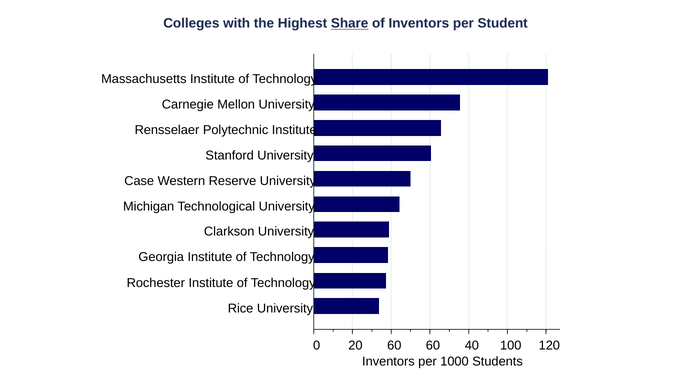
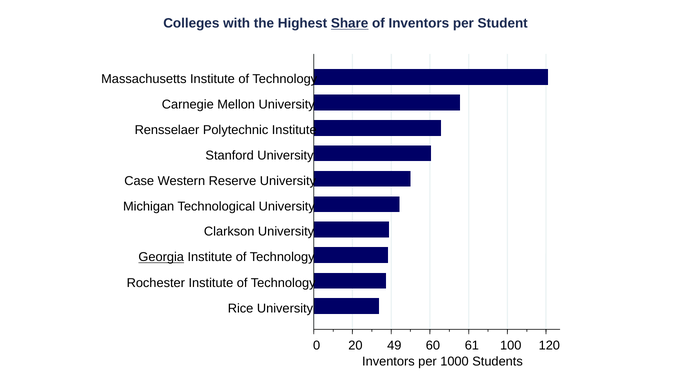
Georgia underline: none -> present
20 60: 60 -> 49
40: 40 -> 61
